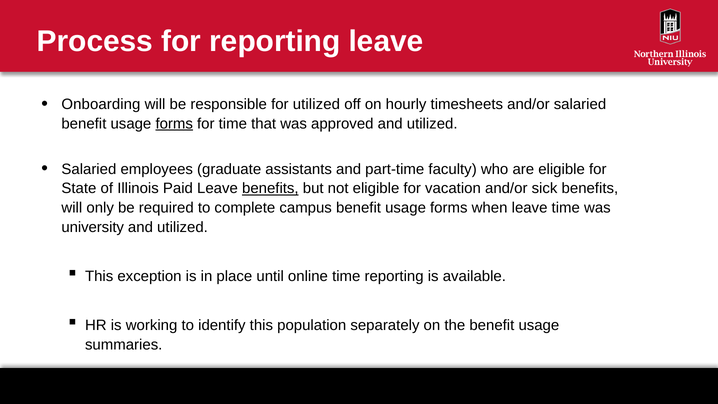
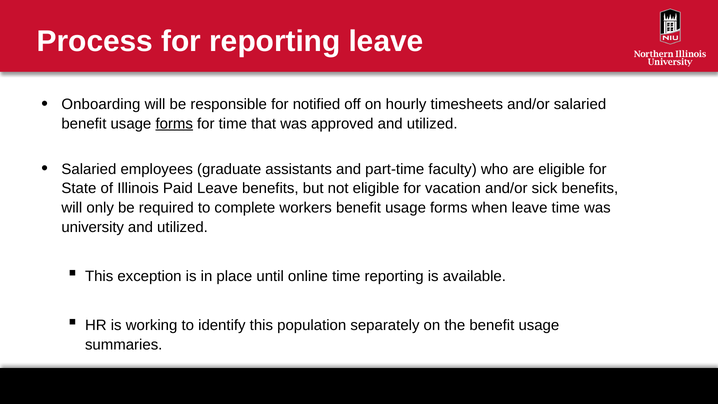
for utilized: utilized -> notified
benefits at (270, 188) underline: present -> none
campus: campus -> workers
